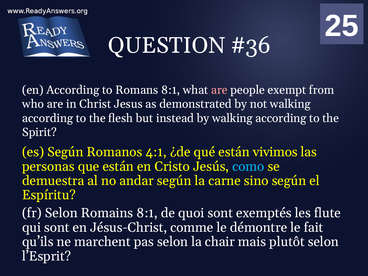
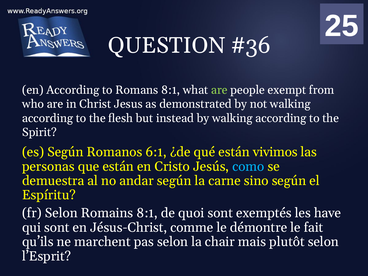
are at (219, 90) colour: pink -> light green
4:1: 4:1 -> 6:1
flute: flute -> have
